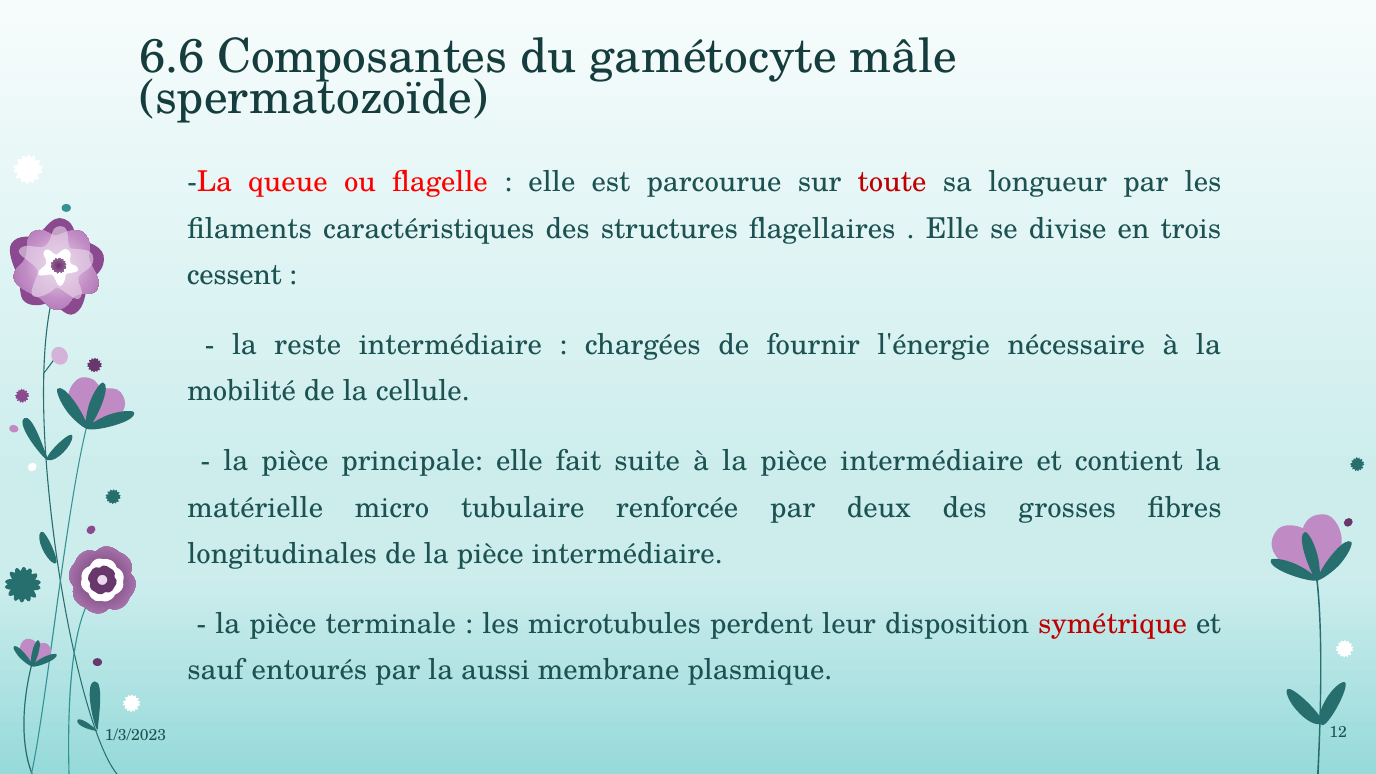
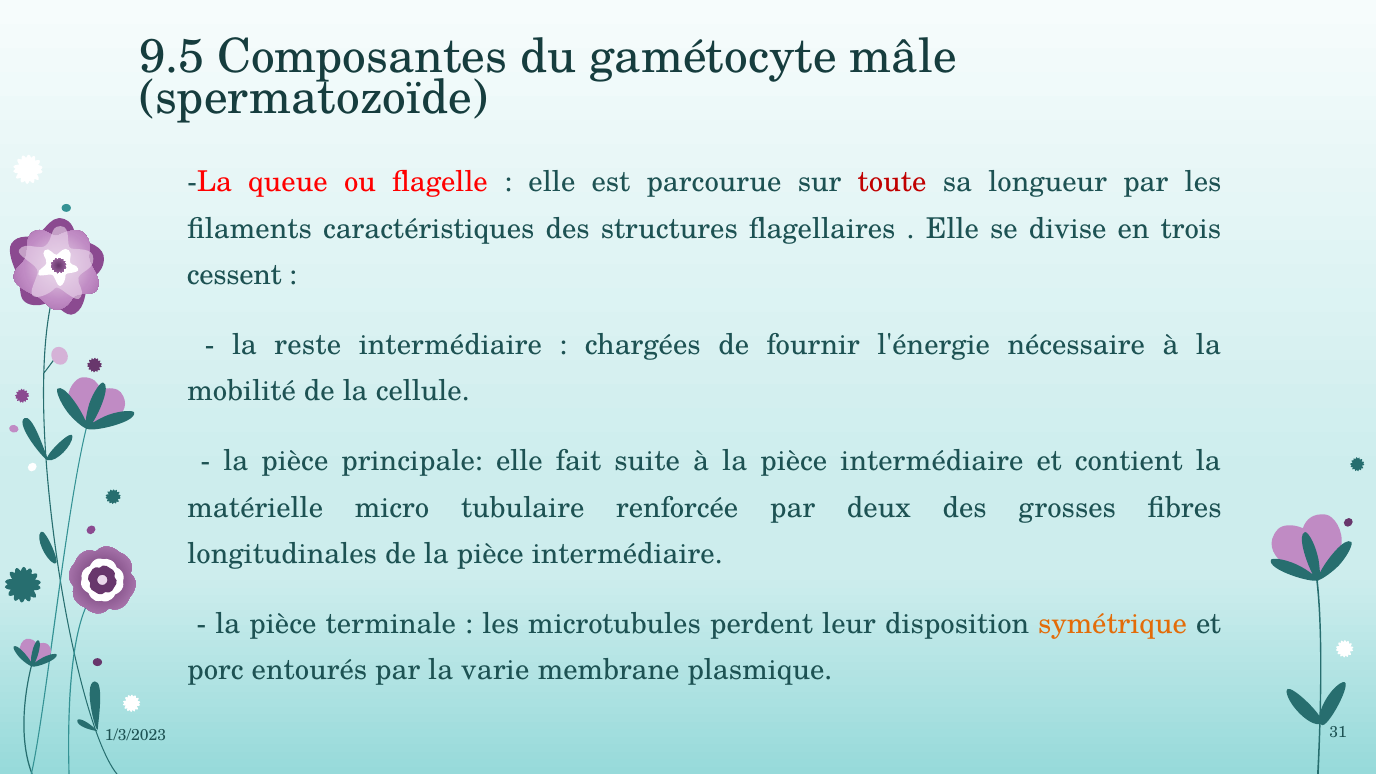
6.6: 6.6 -> 9.5
symétrique colour: red -> orange
sauf: sauf -> porc
aussi: aussi -> varie
12: 12 -> 31
